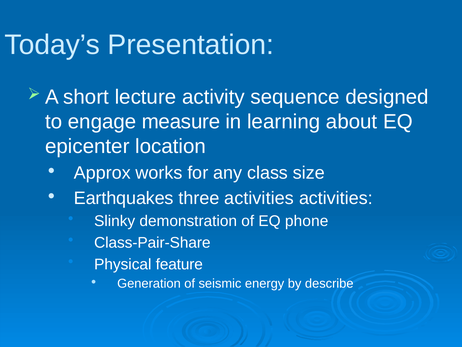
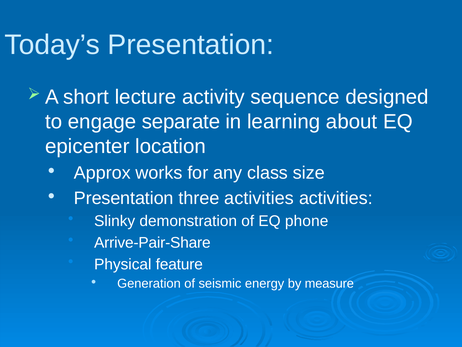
measure: measure -> separate
Earthquakes at (124, 198): Earthquakes -> Presentation
Class-Pair-Share: Class-Pair-Share -> Arrive-Pair-Share
describe: describe -> measure
